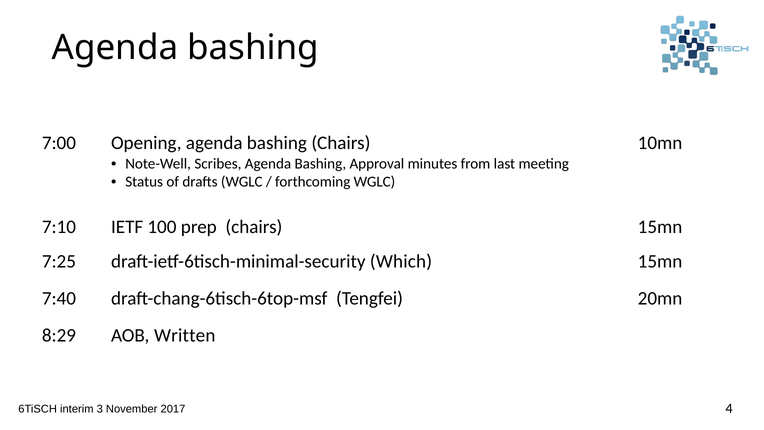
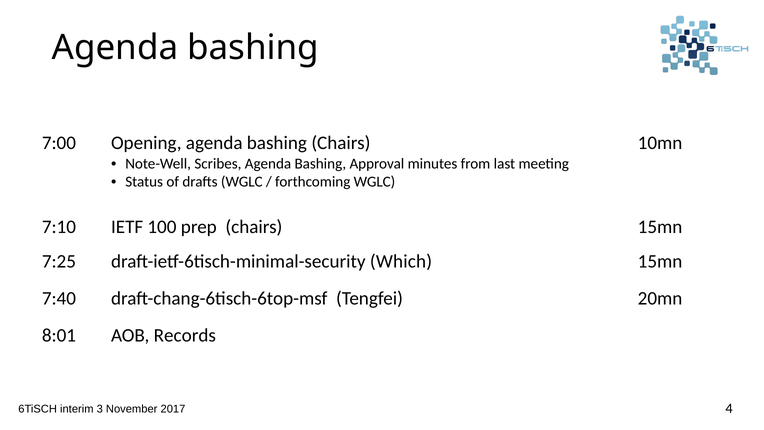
8:29: 8:29 -> 8:01
Written: Written -> Records
